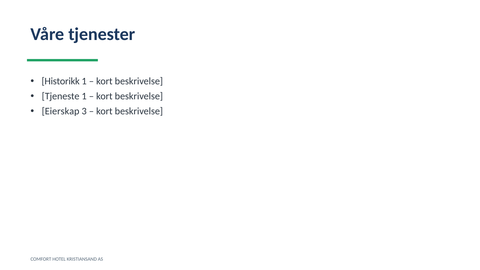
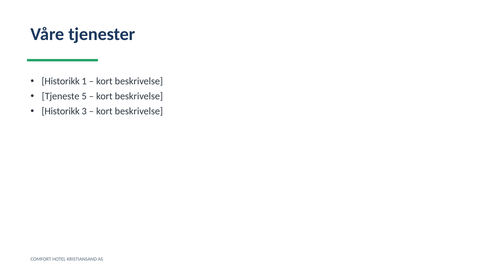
Tjeneste 1: 1 -> 5
Eierskap at (61, 111): Eierskap -> Historikk
